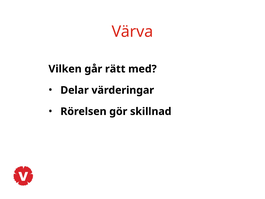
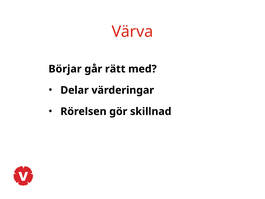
Vilken: Vilken -> Börjar
